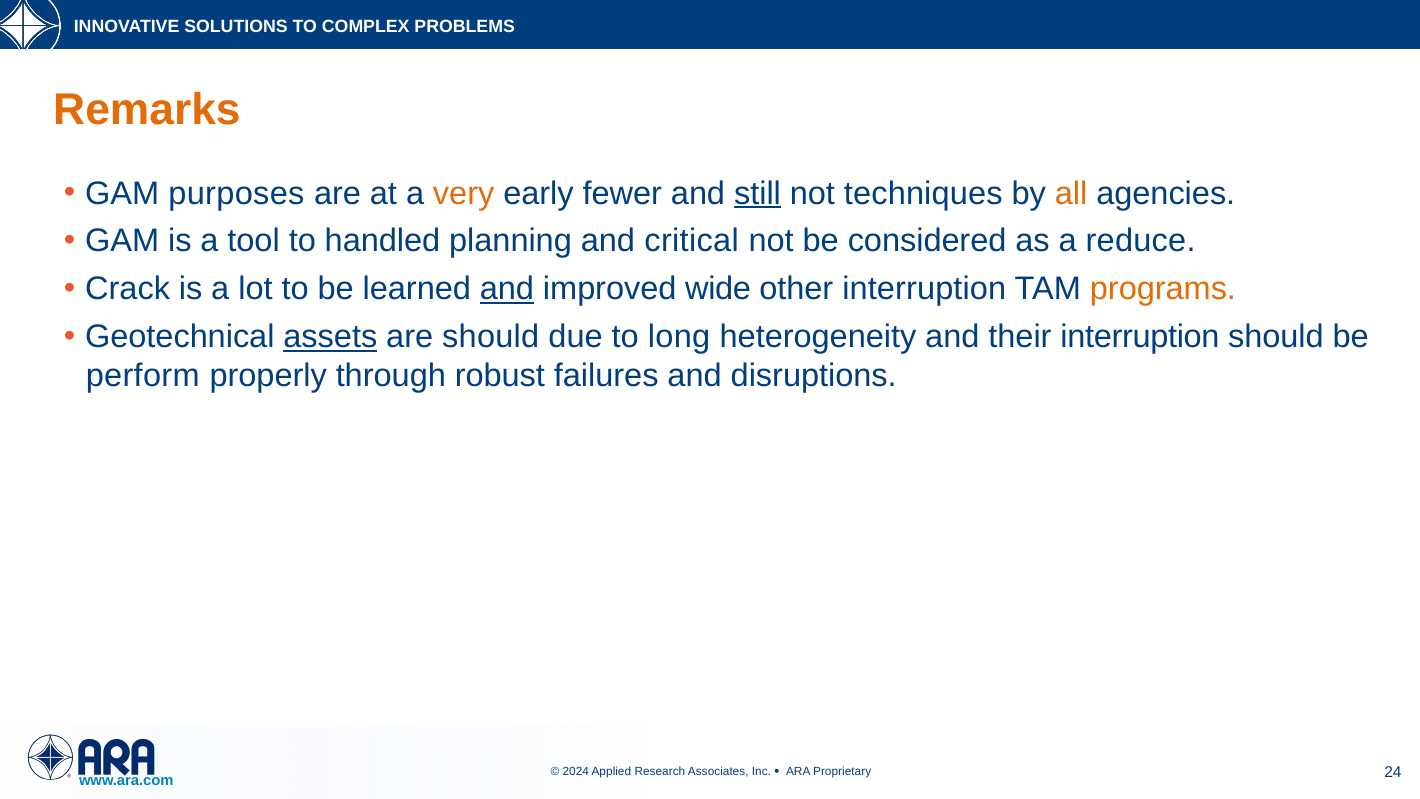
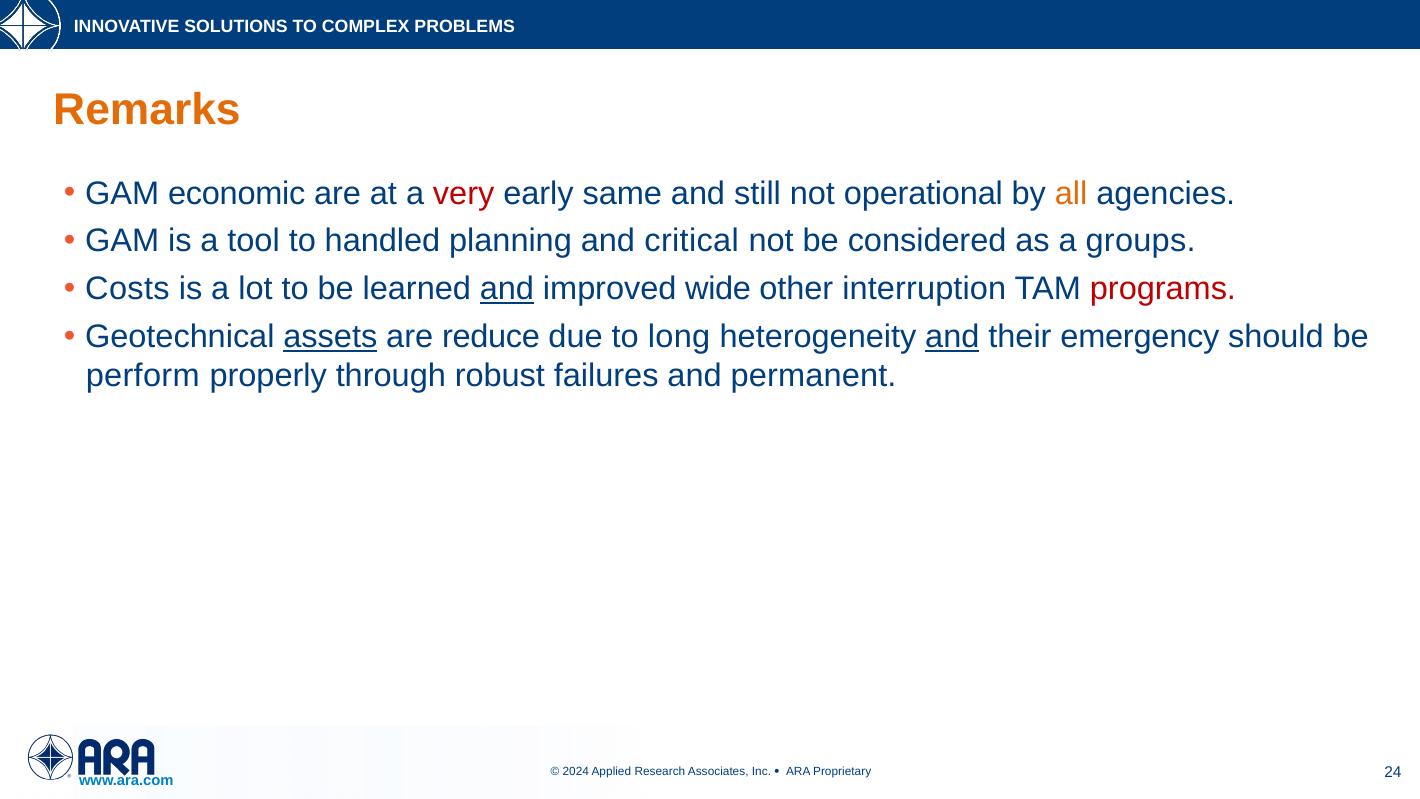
purposes: purposes -> economic
very colour: orange -> red
fewer: fewer -> same
still underline: present -> none
techniques: techniques -> operational
reduce: reduce -> groups
Crack: Crack -> Costs
programs colour: orange -> red
are should: should -> reduce
and at (952, 337) underline: none -> present
their interruption: interruption -> emergency
disruptions: disruptions -> permanent
